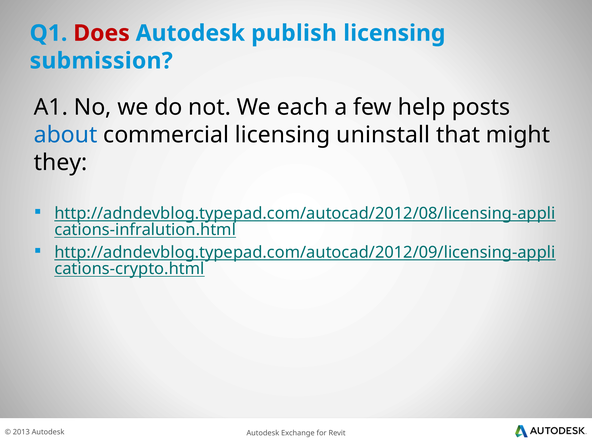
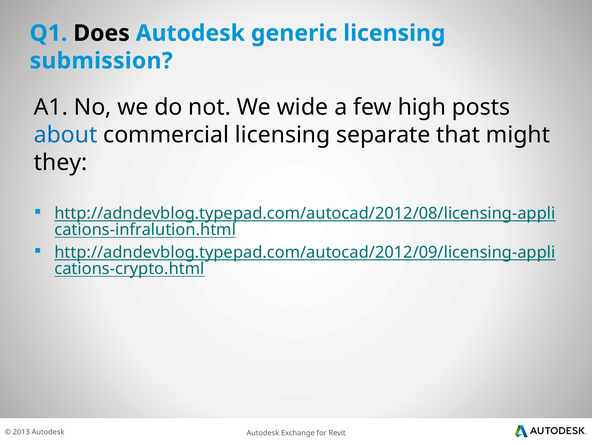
Does colour: red -> black
publish: publish -> generic
each: each -> wide
help: help -> high
uninstall: uninstall -> separate
